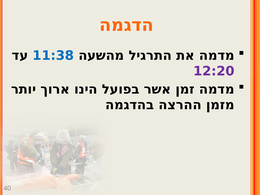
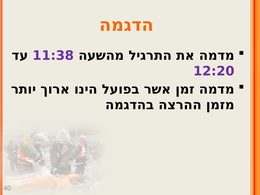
11:38 colour: blue -> purple
